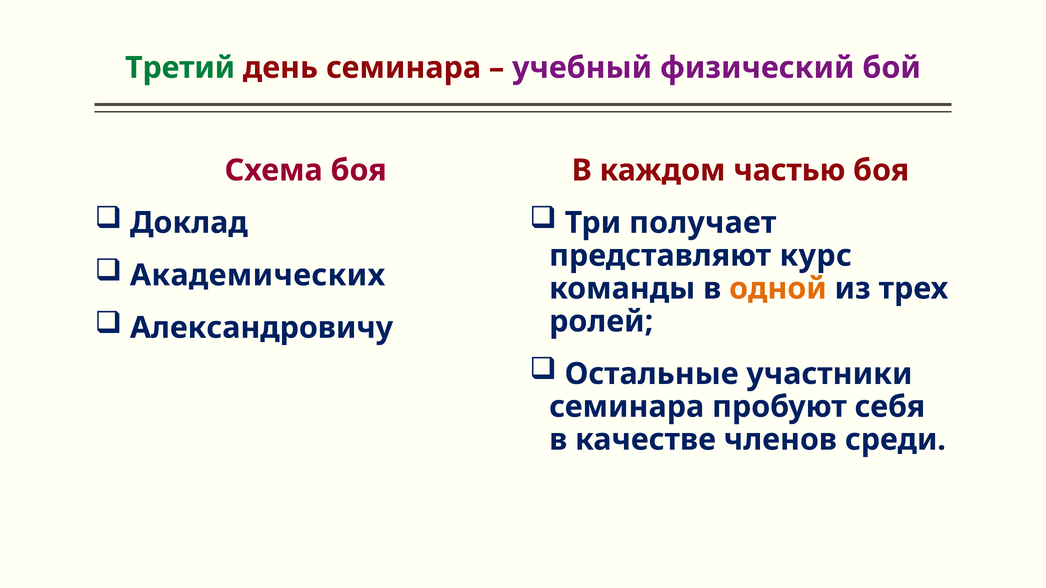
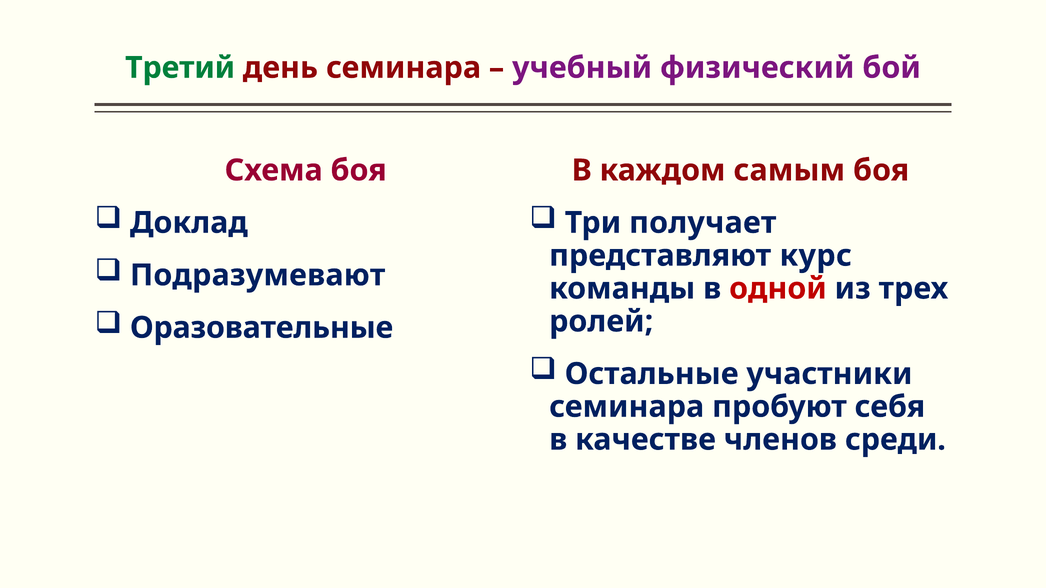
частью: частью -> самым
Академических: Академических -> Подразумевают
одной colour: orange -> red
Александровичу: Александровичу -> Оразовательные
